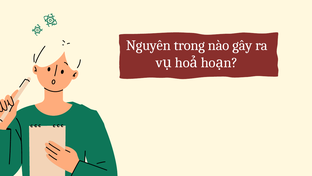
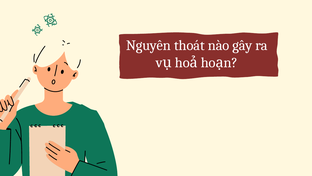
trong: trong -> thoát
